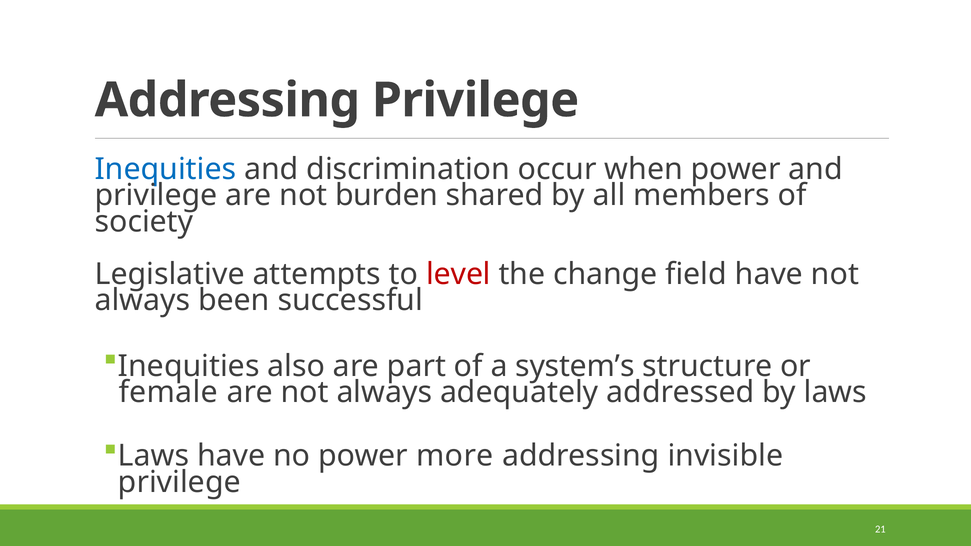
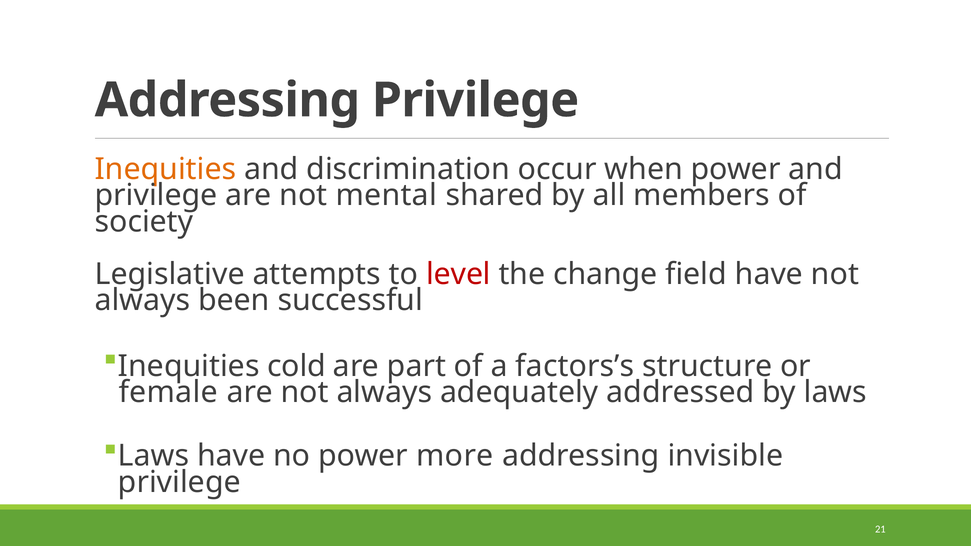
Inequities at (165, 169) colour: blue -> orange
burden: burden -> mental
also: also -> cold
system’s: system’s -> factors’s
